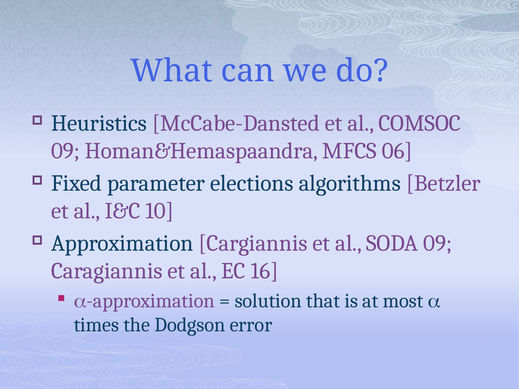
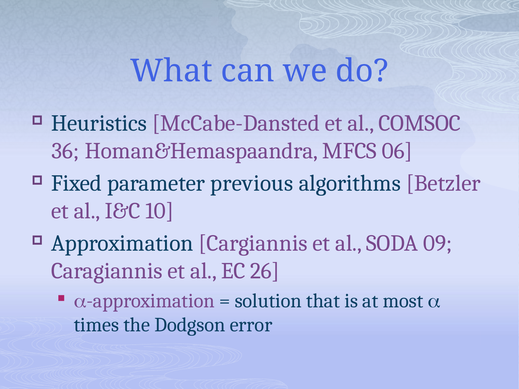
09 at (66, 151): 09 -> 36
elections: elections -> previous
16: 16 -> 26
